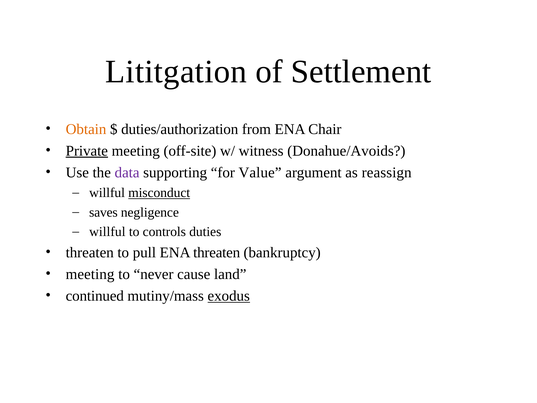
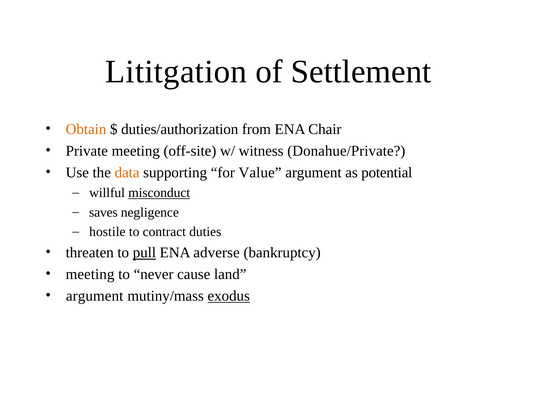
Private underline: present -> none
Donahue/Avoids: Donahue/Avoids -> Donahue/Private
data colour: purple -> orange
reassign: reassign -> potential
willful at (107, 232): willful -> hostile
controls: controls -> contract
pull underline: none -> present
ENA threaten: threaten -> adverse
continued at (95, 296): continued -> argument
